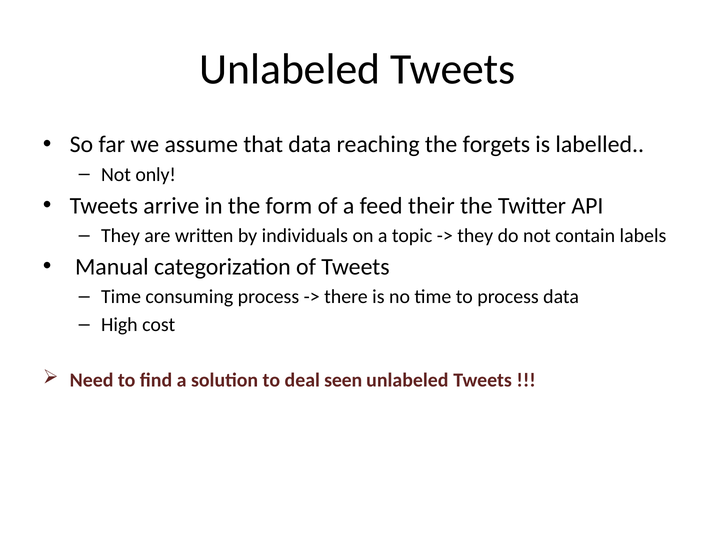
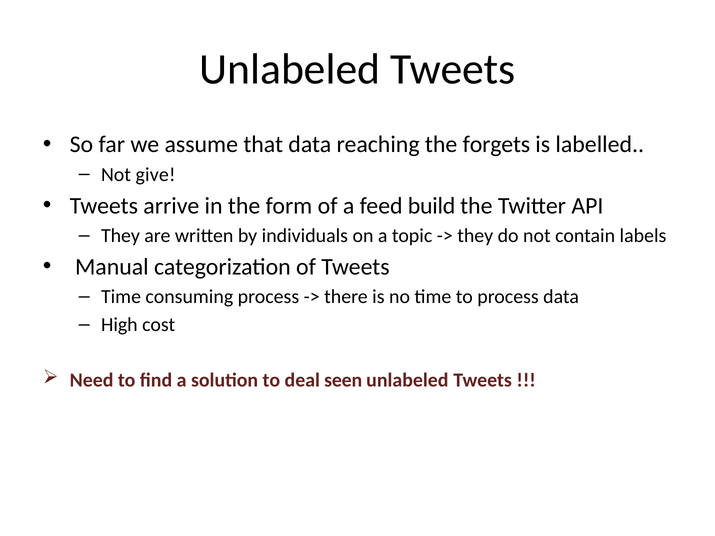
only: only -> give
their: their -> build
